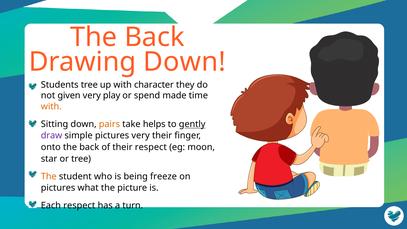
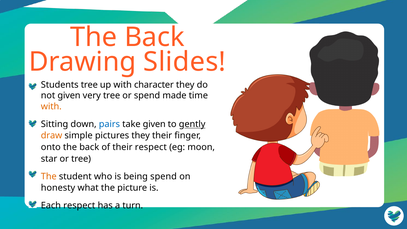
Drawing Down: Down -> Slides
very play: play -> tree
pairs colour: orange -> blue
take helps: helps -> given
draw colour: purple -> orange
pictures very: very -> they
being freeze: freeze -> spend
pictures at (58, 188): pictures -> honesty
